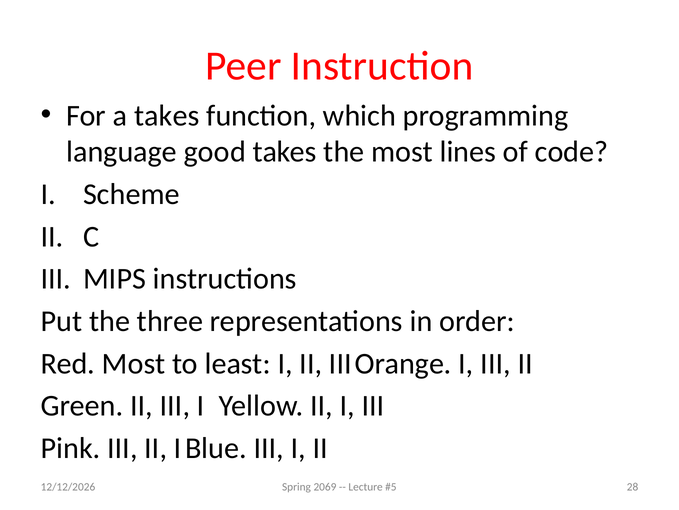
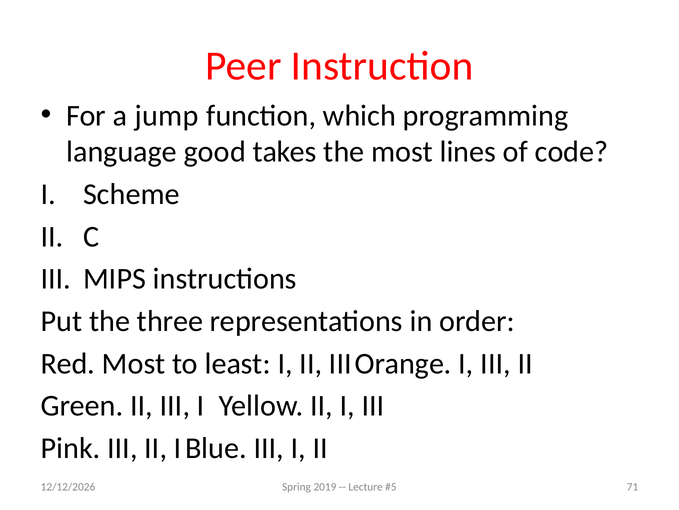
a takes: takes -> jump
2069: 2069 -> 2019
28: 28 -> 71
